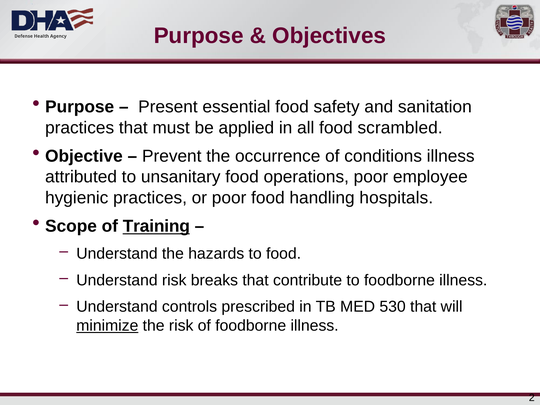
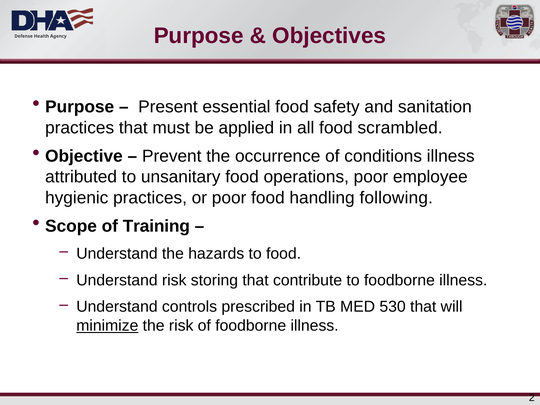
hospitals: hospitals -> following
Training underline: present -> none
breaks: breaks -> storing
